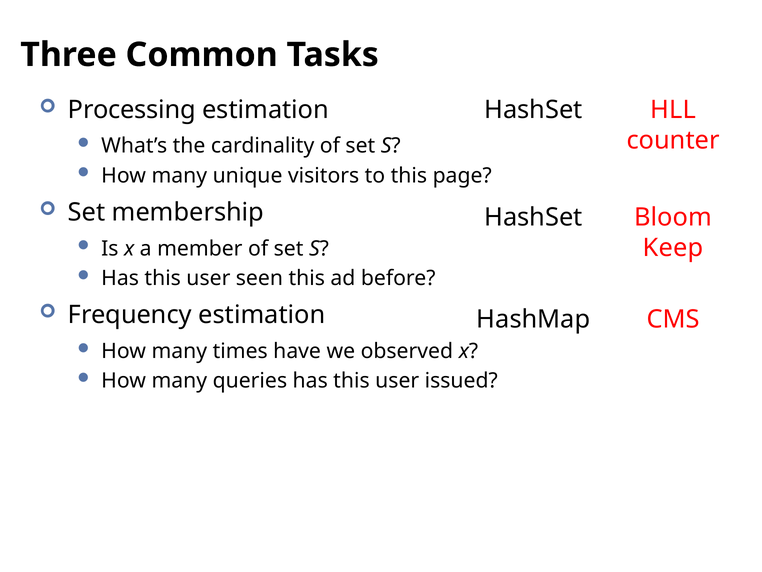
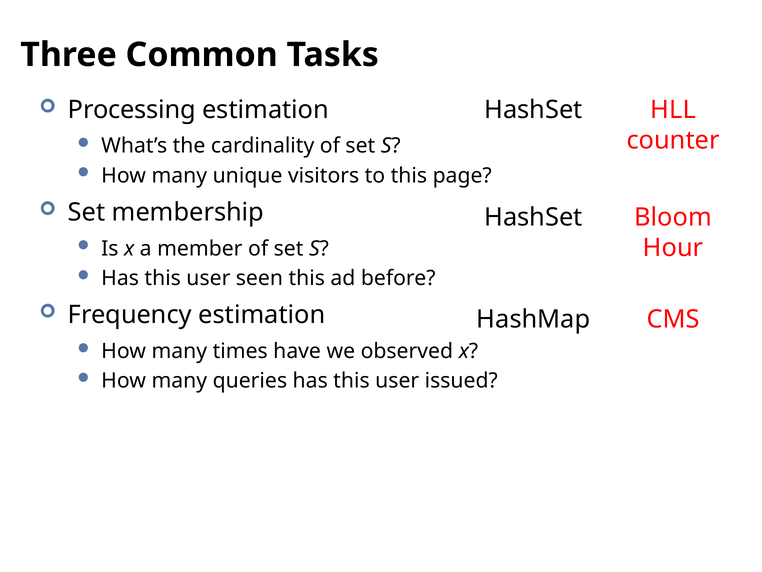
Keep: Keep -> Hour
